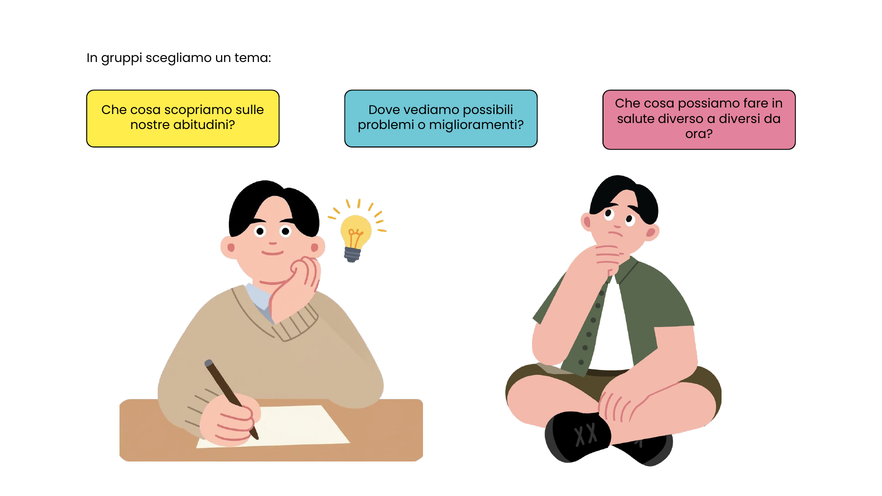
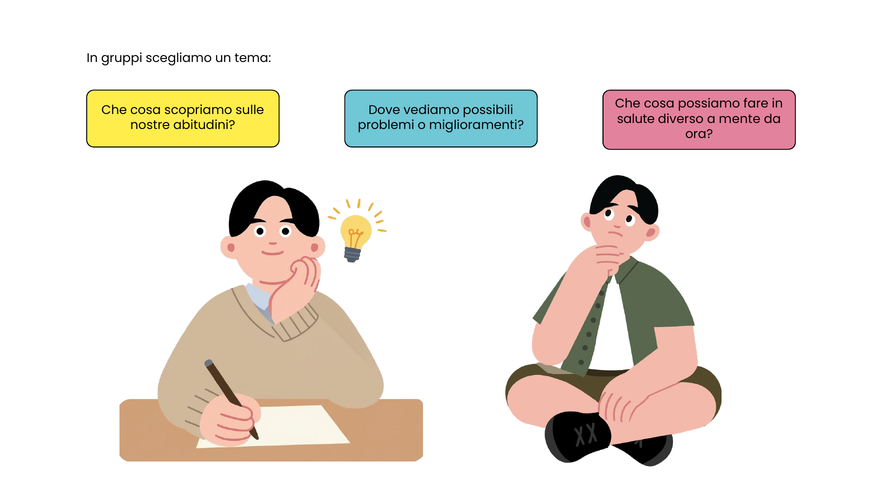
diversi: diversi -> mente
